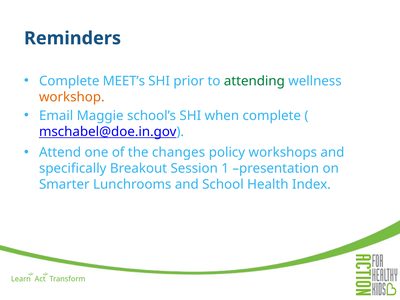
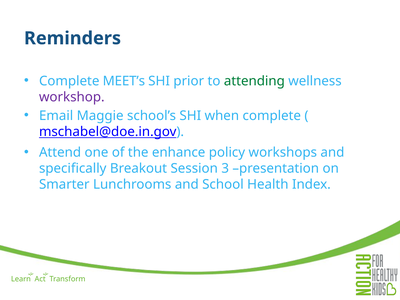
workshop colour: orange -> purple
changes: changes -> enhance
1: 1 -> 3
